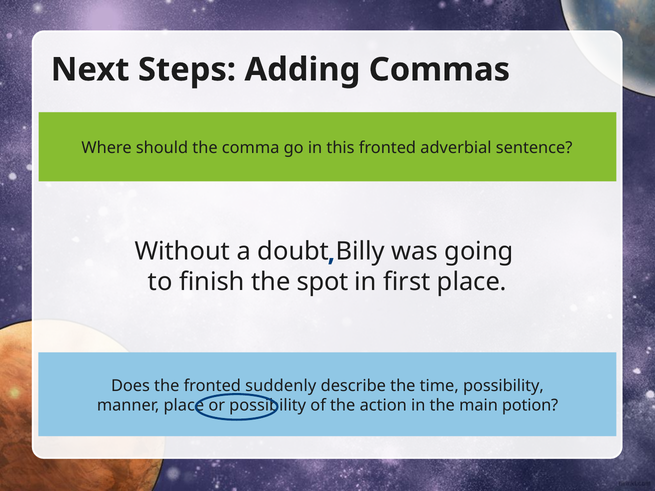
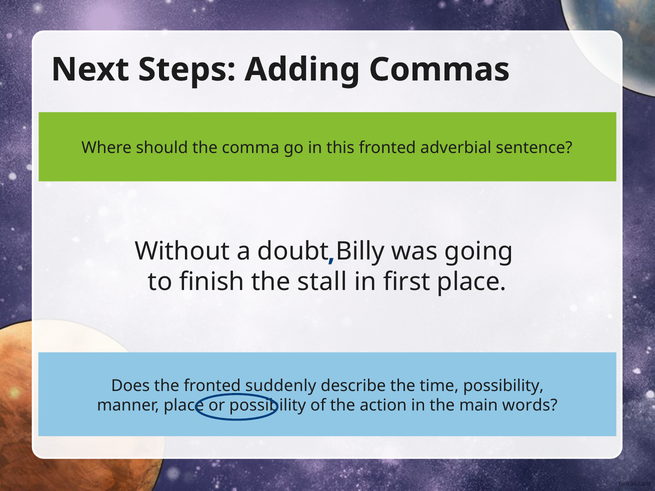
spot: spot -> stall
potion: potion -> words
